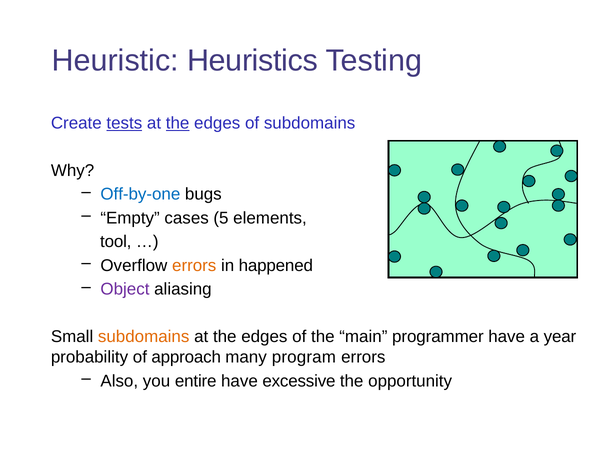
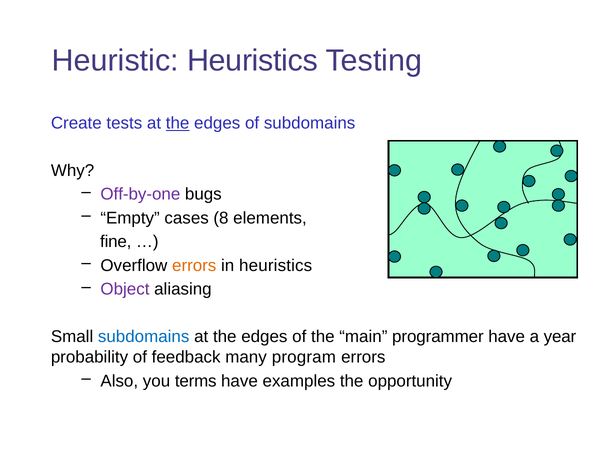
tests underline: present -> none
Off-by-one colour: blue -> purple
5: 5 -> 8
tool: tool -> fine
in happened: happened -> heuristics
subdomains at (144, 337) colour: orange -> blue
approach: approach -> feedback
entire: entire -> terms
excessive: excessive -> examples
